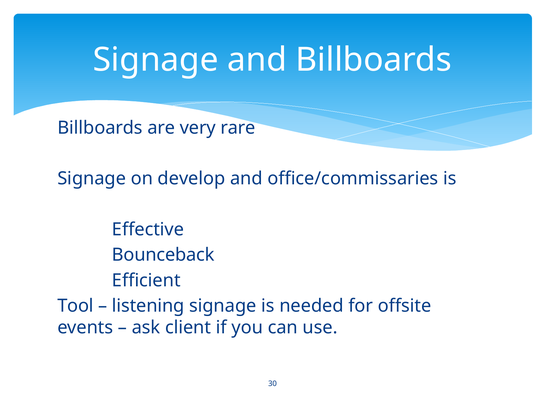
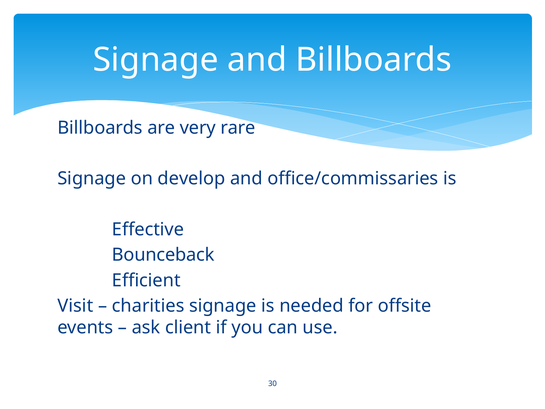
Tool: Tool -> Visit
listening: listening -> charities
